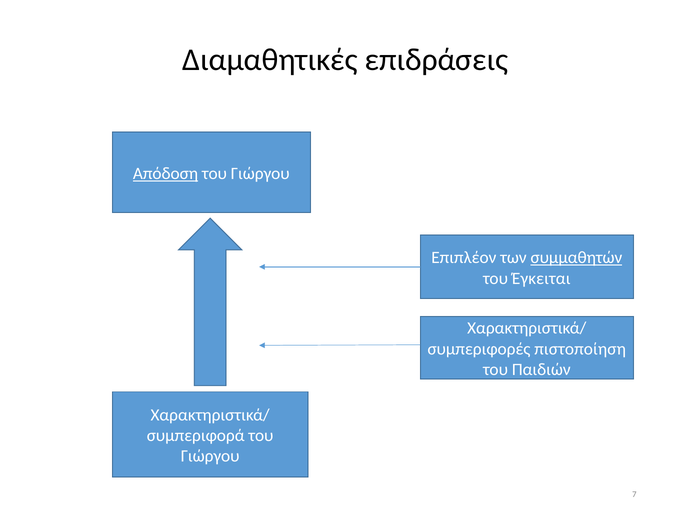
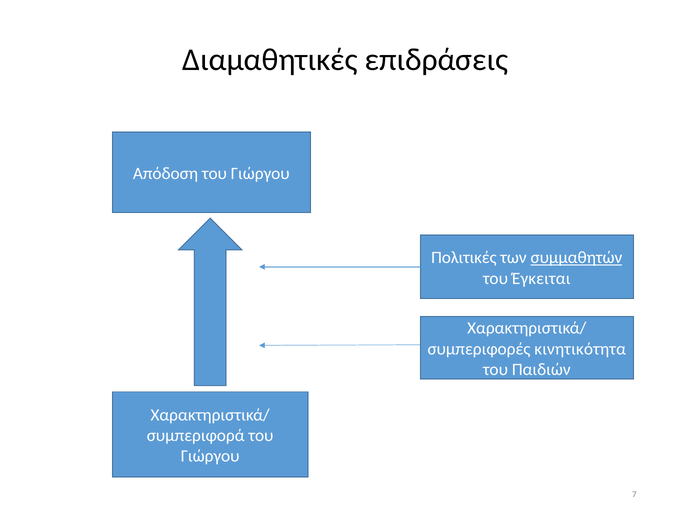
Απόδοση underline: present -> none
Επιπλέον: Επιπλέον -> Πολιτικές
πιστοποίηση: πιστοποίηση -> κινητικότητα
